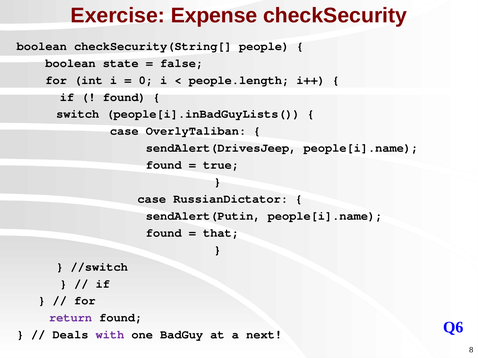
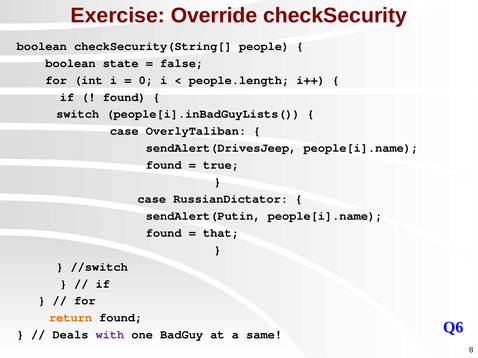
Expense: Expense -> Override
return colour: purple -> orange
next: next -> same
